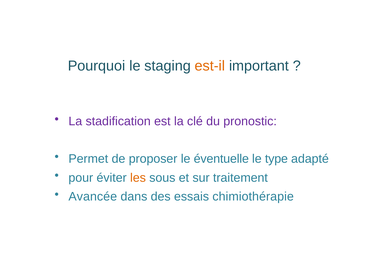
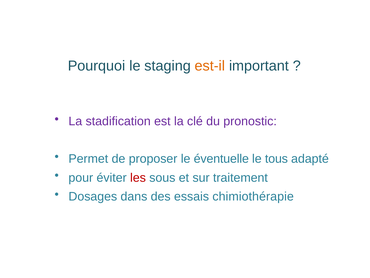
type: type -> tous
les colour: orange -> red
Avancée: Avancée -> Dosages
